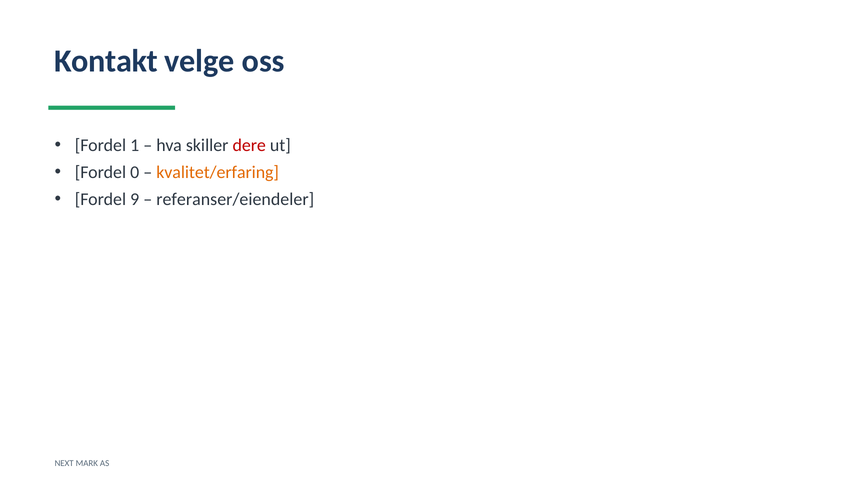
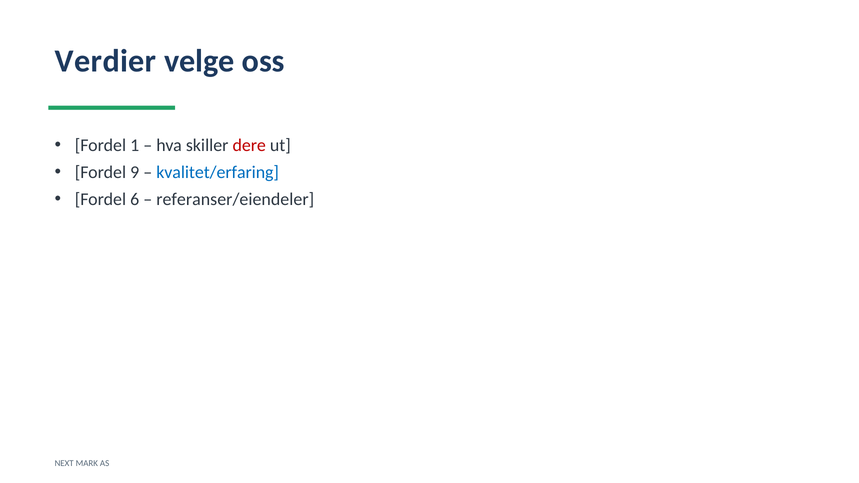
Kontakt: Kontakt -> Verdier
0: 0 -> 9
kvalitet/erfaring colour: orange -> blue
9: 9 -> 6
